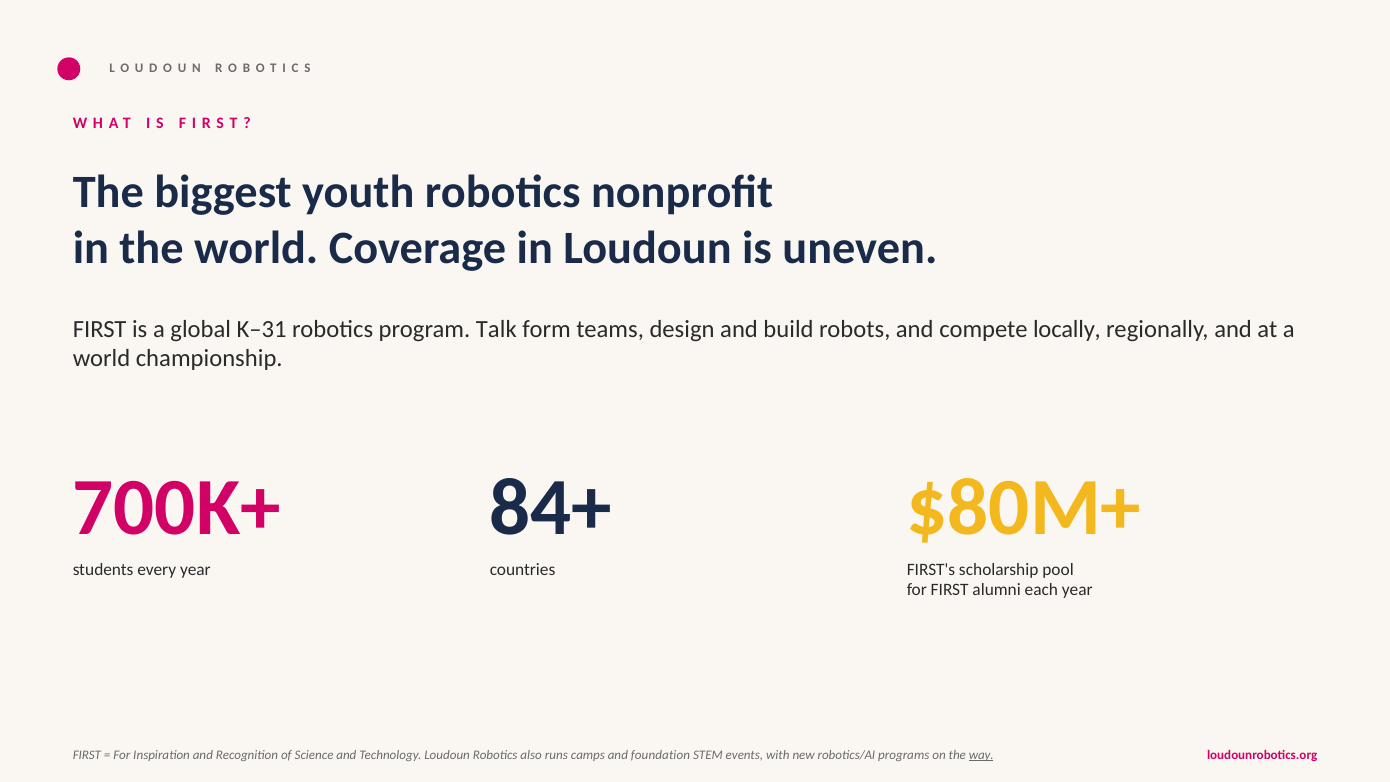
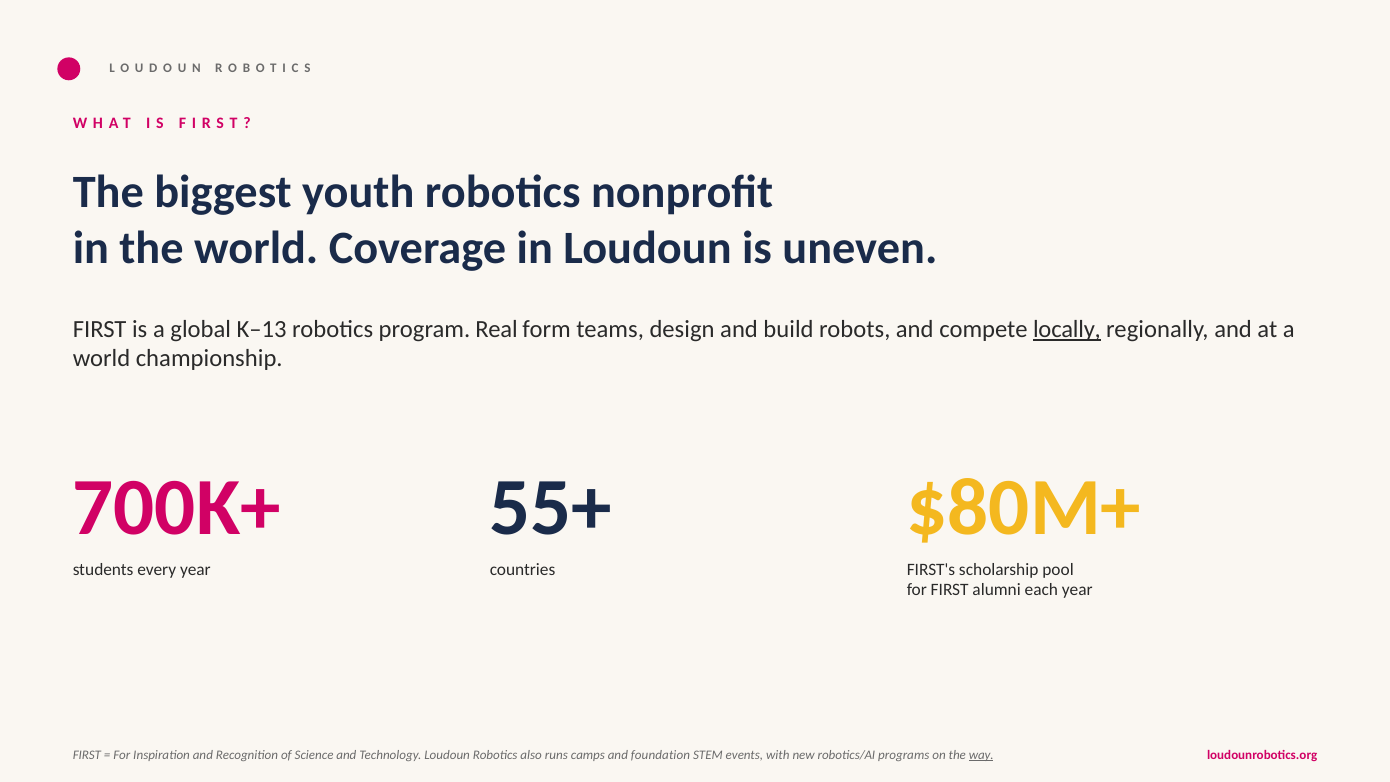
K–31: K–31 -> K–13
Talk: Talk -> Real
locally underline: none -> present
84+: 84+ -> 55+
